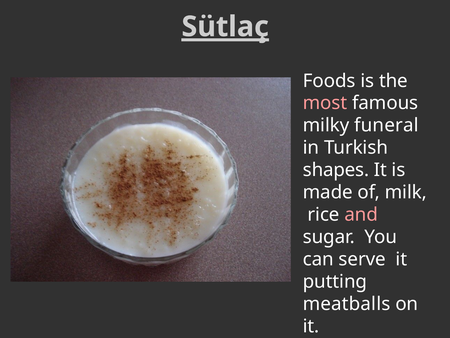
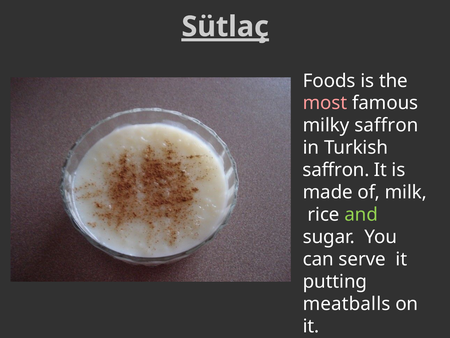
milky funeral: funeral -> saffron
shapes at (336, 170): shapes -> saffron
and colour: pink -> light green
